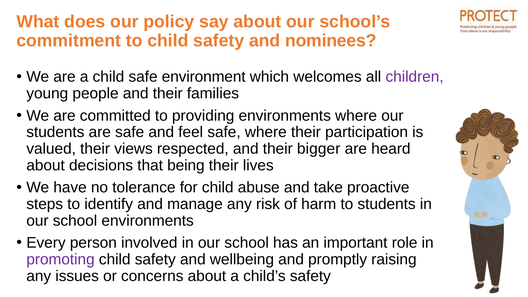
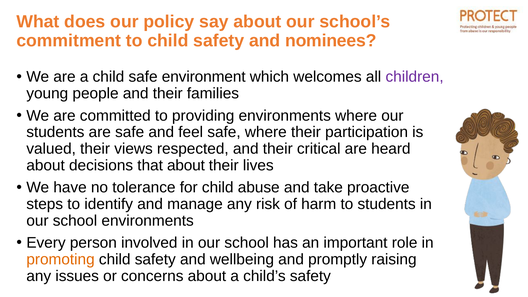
bigger: bigger -> critical
that being: being -> about
promoting colour: purple -> orange
